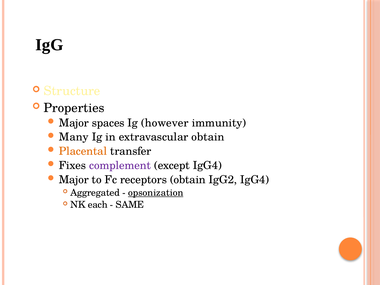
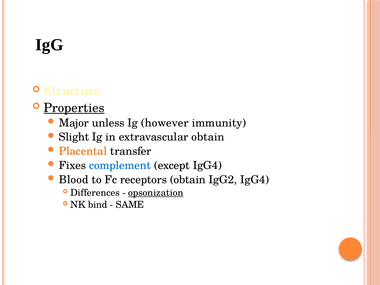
Properties underline: none -> present
spaces: spaces -> unless
Many: Many -> Slight
complement colour: purple -> blue
Major at (74, 180): Major -> Blood
Aggregated: Aggregated -> Differences
each: each -> bind
